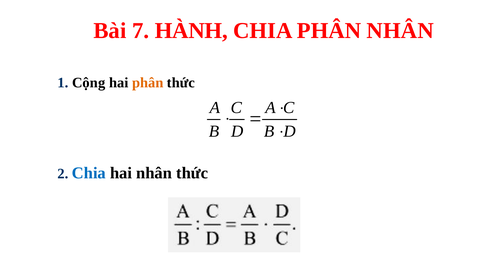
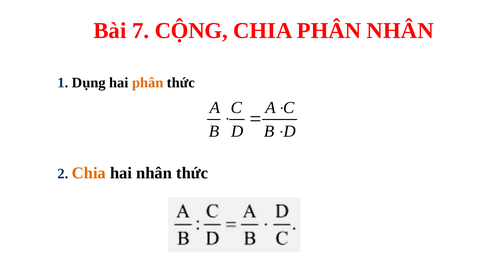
HÀNH: HÀNH -> CỘNG
Cộng: Cộng -> Dụng
Chia at (89, 173) colour: blue -> orange
